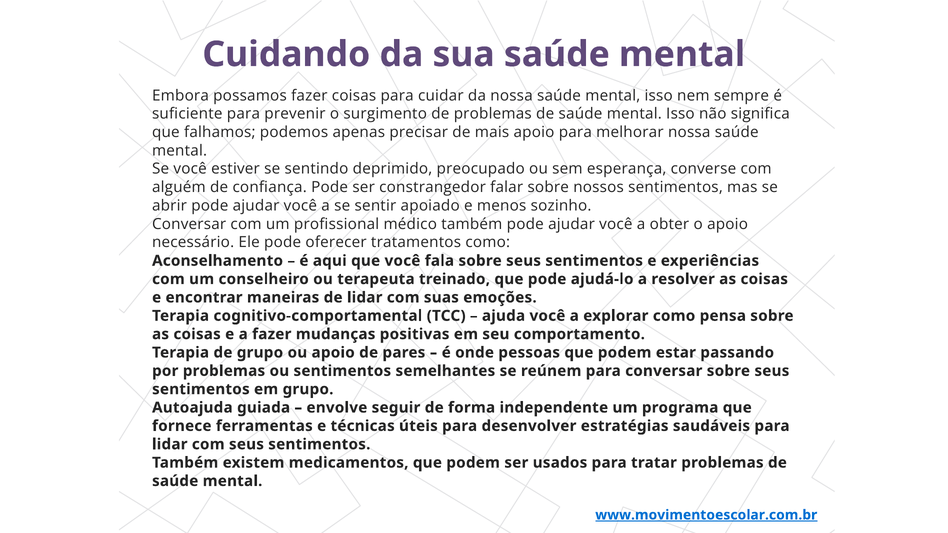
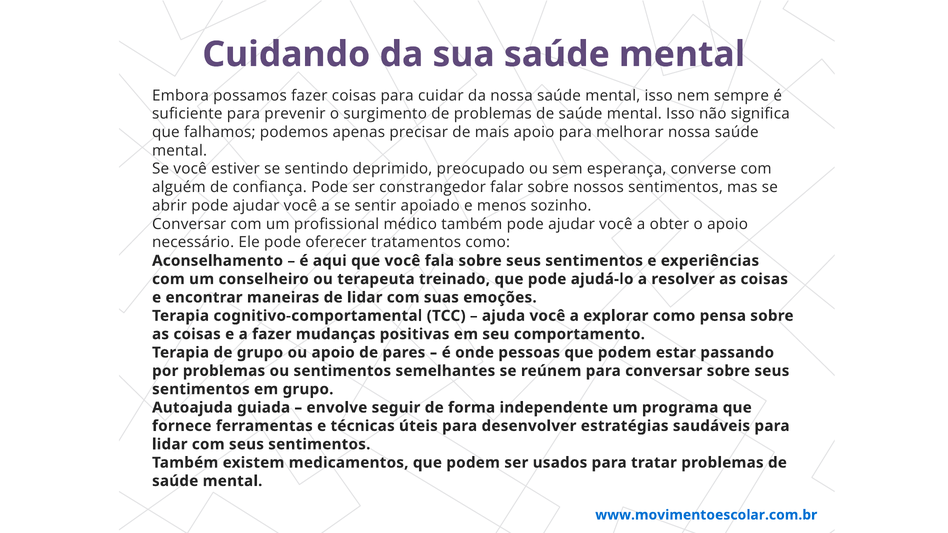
www.movimentoescolar.com.br underline: present -> none
